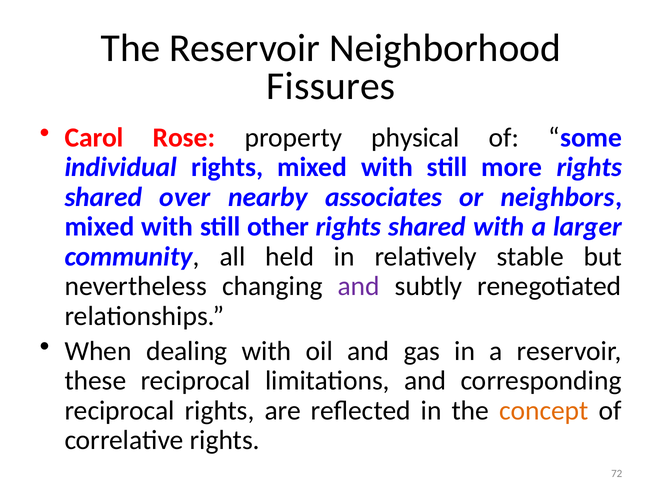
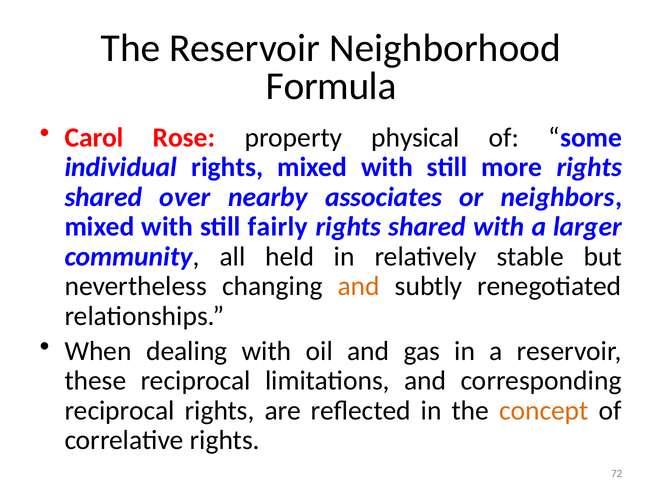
Fissures: Fissures -> Formula
other: other -> fairly
and at (359, 287) colour: purple -> orange
